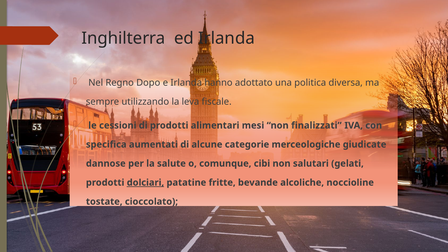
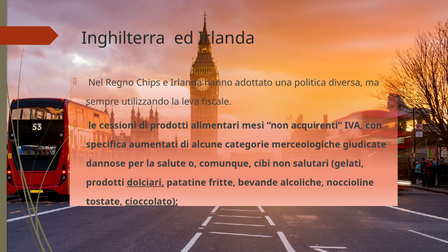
Dopo: Dopo -> Chips
finalizzati: finalizzati -> acquirenti
cioccolato underline: none -> present
